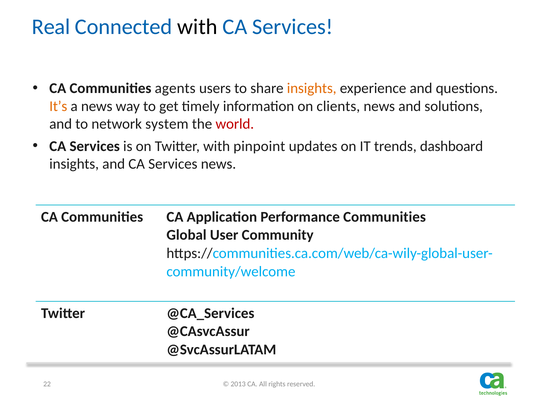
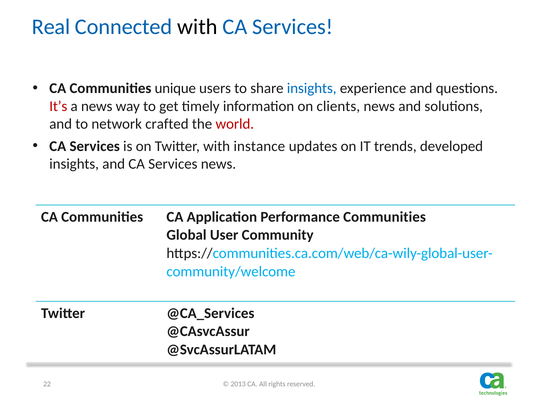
agents: agents -> unique
insights at (312, 88) colour: orange -> blue
It’s colour: orange -> red
system: system -> crafted
pinpoint: pinpoint -> instance
dashboard: dashboard -> developed
